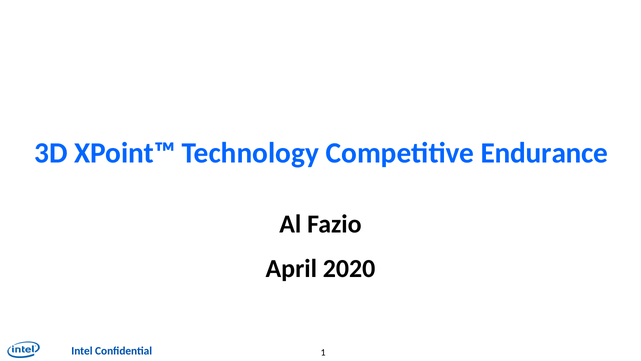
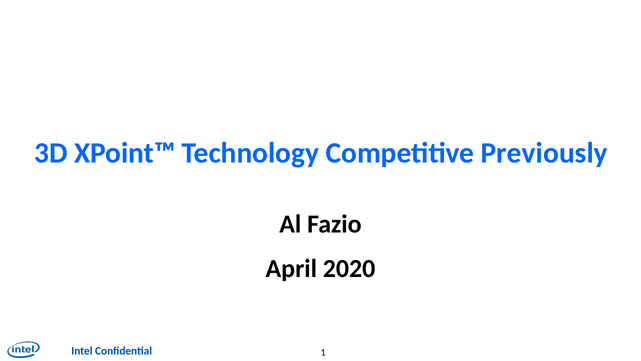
Endurance: Endurance -> Previously
